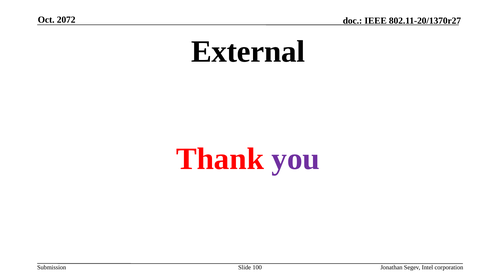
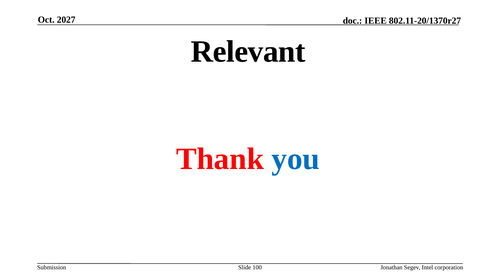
2072: 2072 -> 2027
External: External -> Relevant
you colour: purple -> blue
